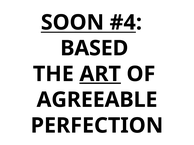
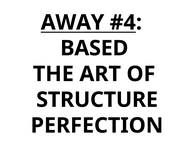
SOON: SOON -> AWAY
ART underline: present -> none
AGREEABLE: AGREEABLE -> STRUCTURE
